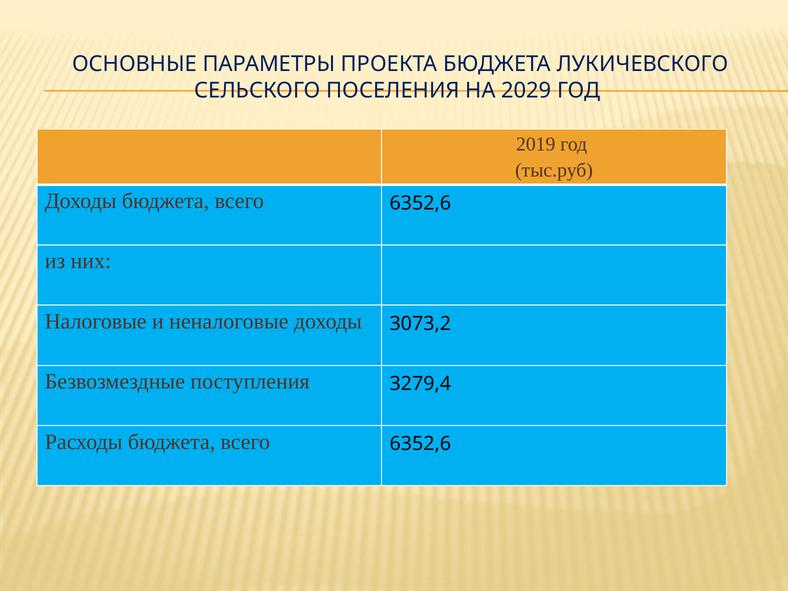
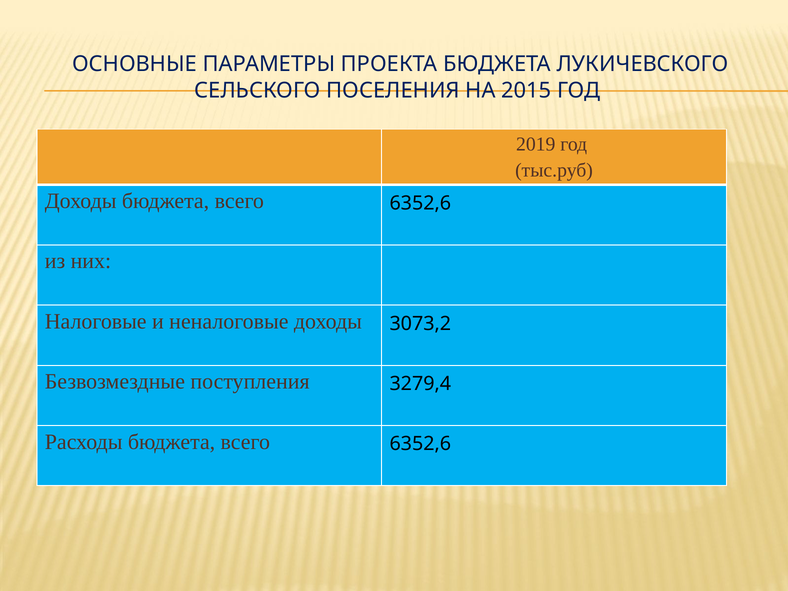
2029: 2029 -> 2015
